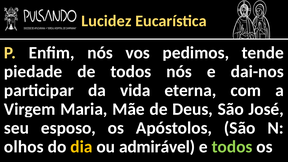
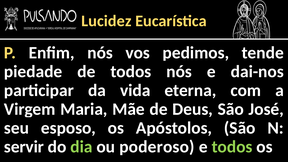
olhos: olhos -> servir
dia colour: yellow -> light green
admirável: admirável -> poderoso
